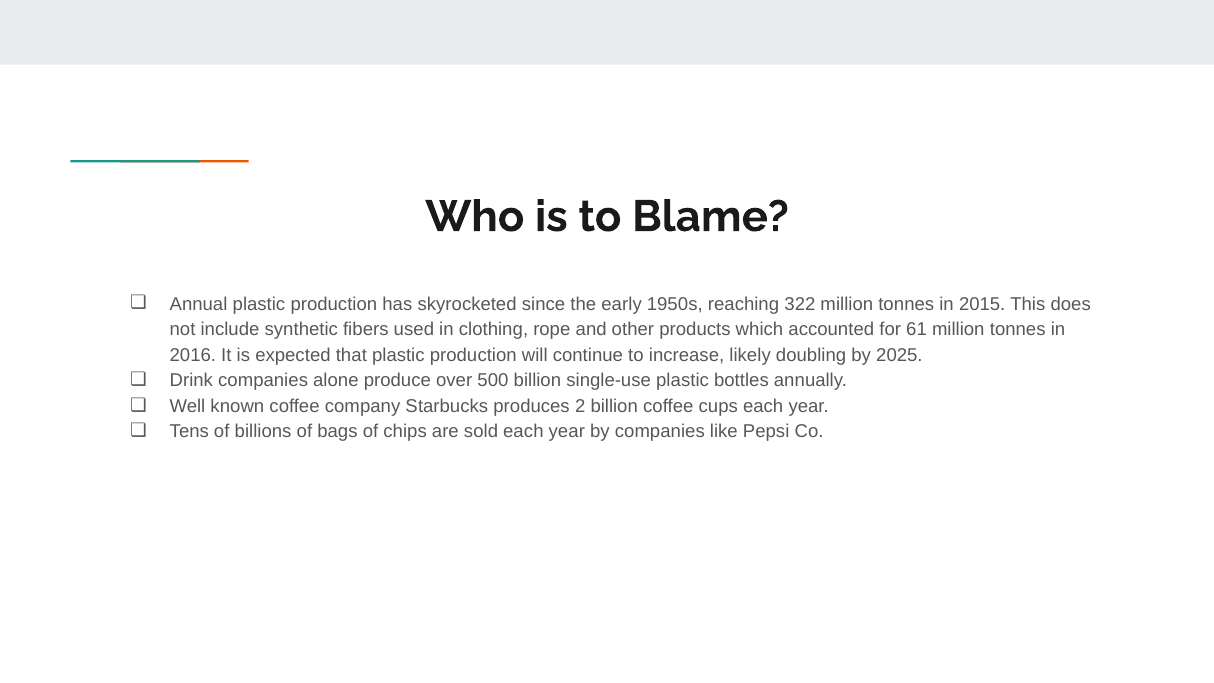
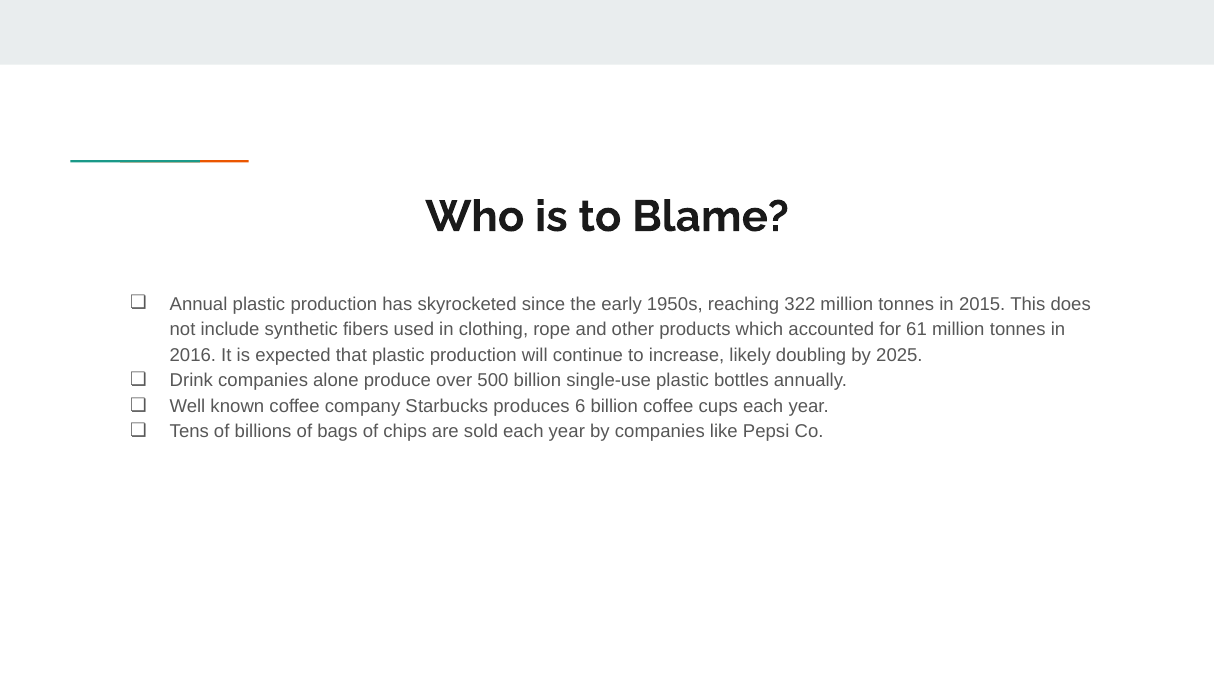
2: 2 -> 6
